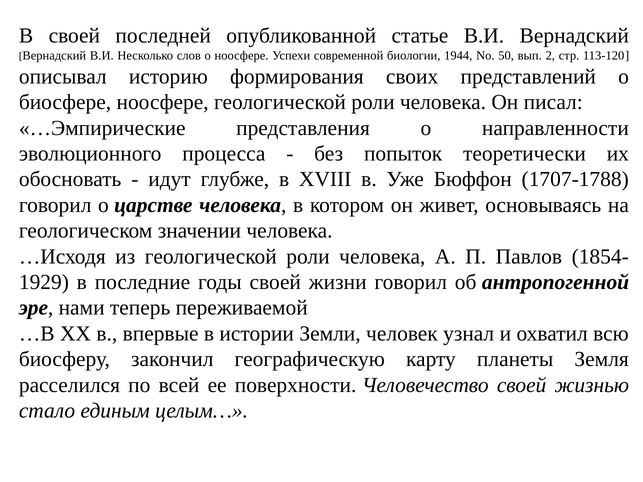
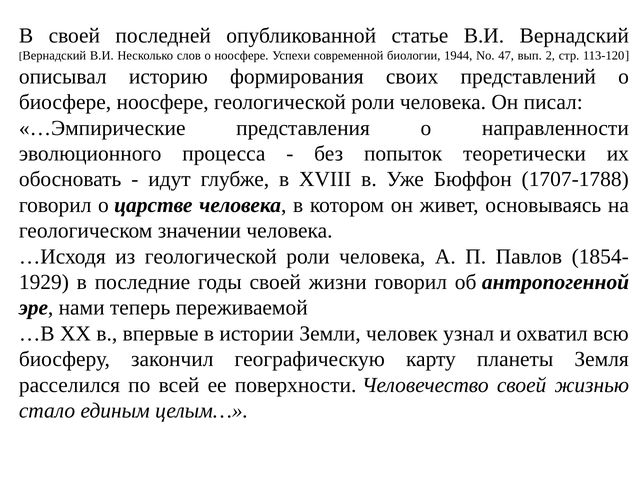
50: 50 -> 47
